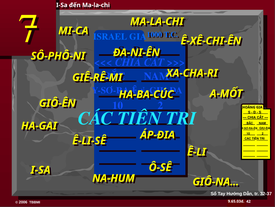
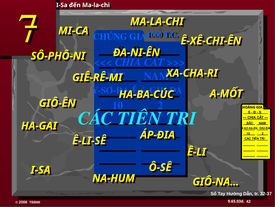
ISRAEL: ISRAEL -> CHÚNG
